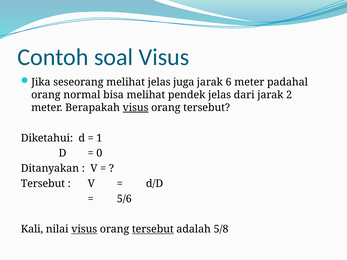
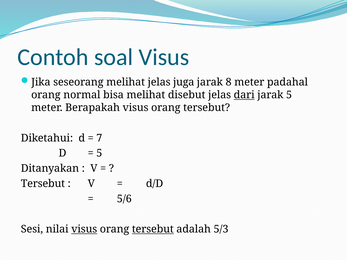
6: 6 -> 8
pendek: pendek -> disebut
dari underline: none -> present
jarak 2: 2 -> 5
visus at (136, 108) underline: present -> none
1: 1 -> 7
0 at (99, 153): 0 -> 5
Kali: Kali -> Sesi
5/8: 5/8 -> 5/3
